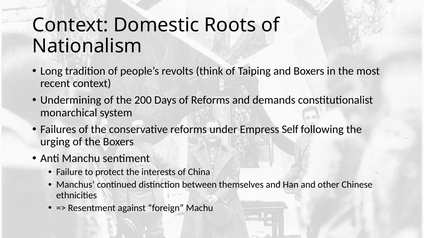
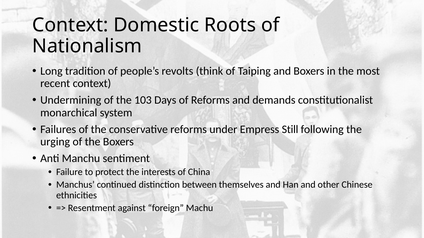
200: 200 -> 103
Self: Self -> Still
